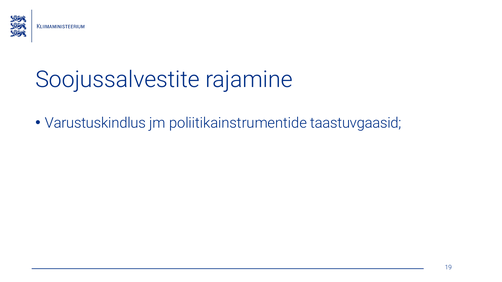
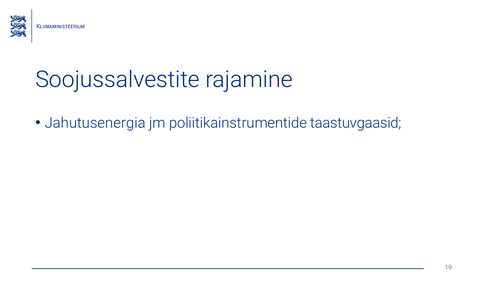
Varustuskindlus: Varustuskindlus -> Jahutusenergia
